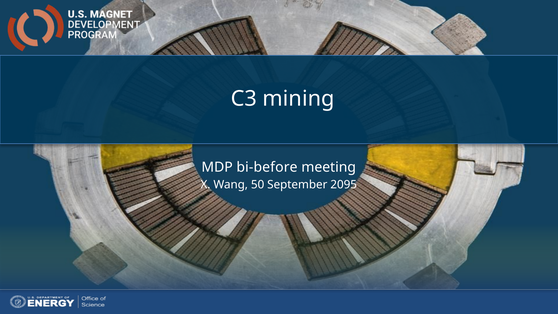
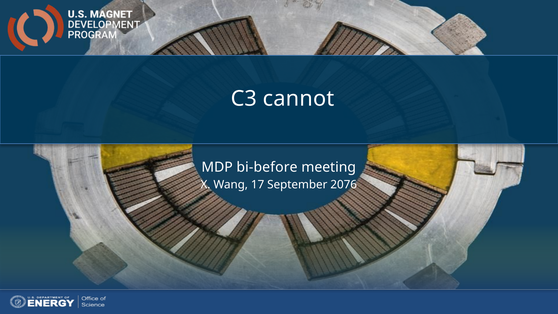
mining: mining -> cannot
50: 50 -> 17
2095: 2095 -> 2076
